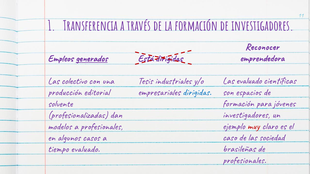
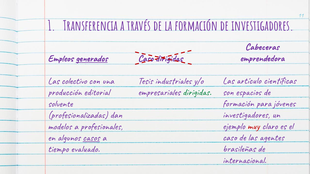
Reconocer: Reconocer -> Cabeceras
Está at (146, 58): Está -> Caso
Las evaluado: evaluado -> artículo
dirigidas at (197, 93) colour: blue -> green
sociedad: sociedad -> agentes
casos underline: none -> present
profesionales at (244, 161): profesionales -> internacional
